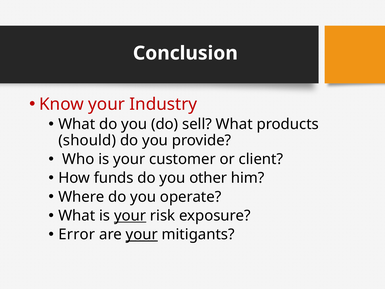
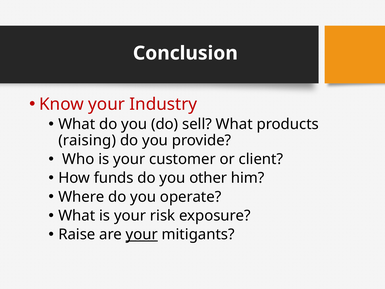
should: should -> raising
your at (130, 215) underline: present -> none
Error: Error -> Raise
